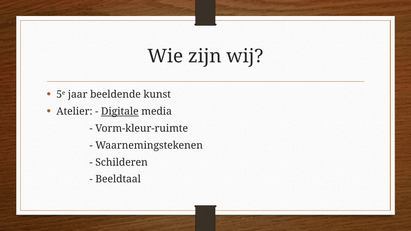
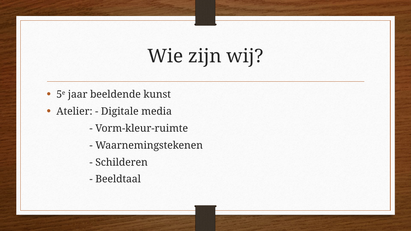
Digitale underline: present -> none
